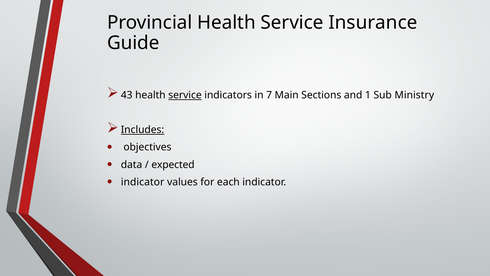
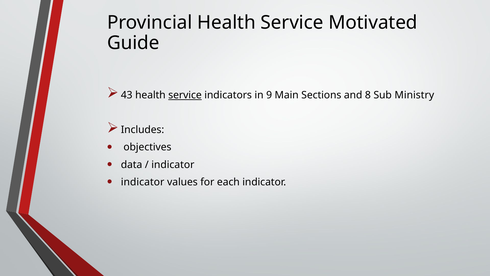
Insurance: Insurance -> Motivated
7: 7 -> 9
1: 1 -> 8
Includes underline: present -> none
expected at (173, 164): expected -> indicator
